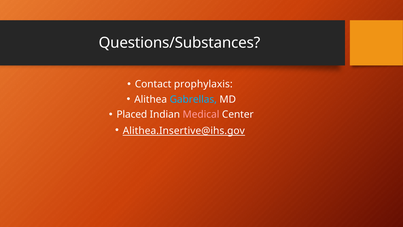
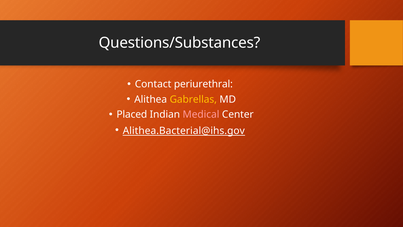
prophylaxis: prophylaxis -> periurethral
Gabrellas colour: light blue -> yellow
Alithea.Insertive@ihs.gov: Alithea.Insertive@ihs.gov -> Alithea.Bacterial@ihs.gov
